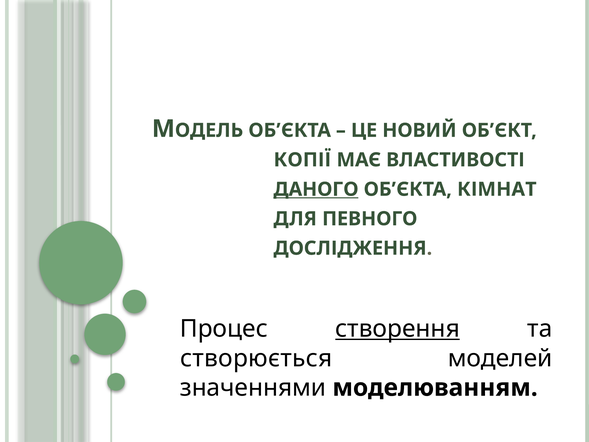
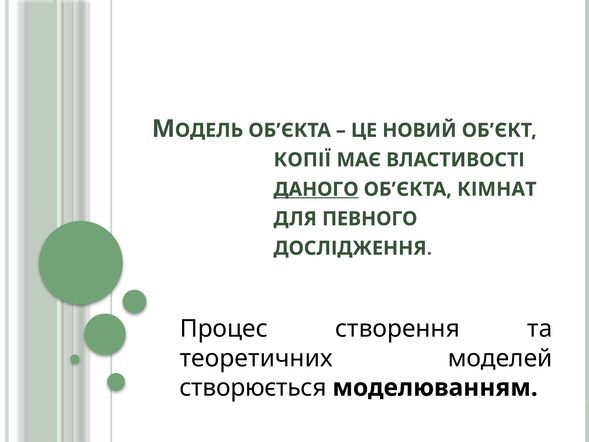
створення underline: present -> none
створюється: створюється -> теоретичних
значеннями: значеннями -> створюється
